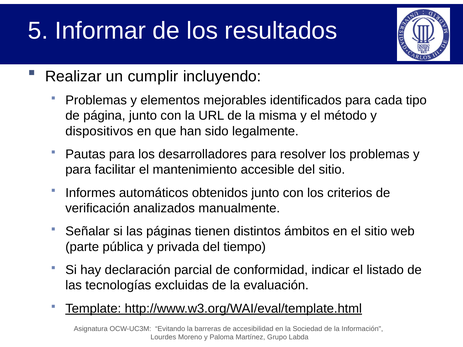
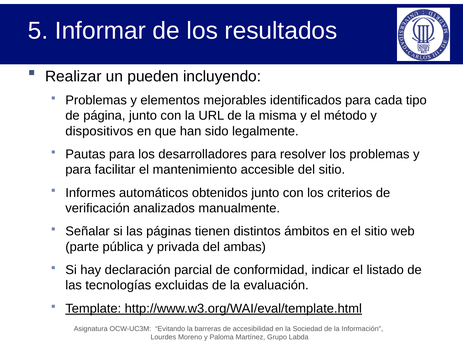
cumplir: cumplir -> pueden
tiempo: tiempo -> ambas
